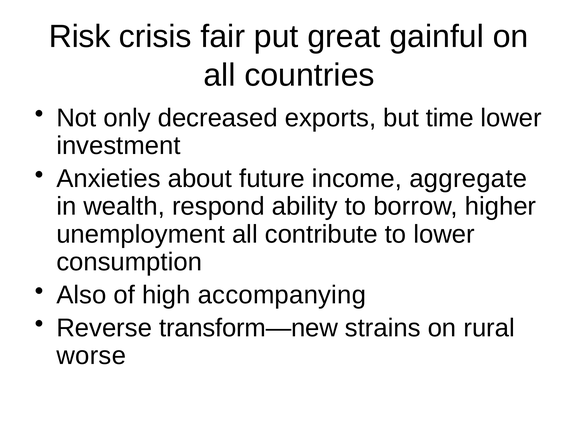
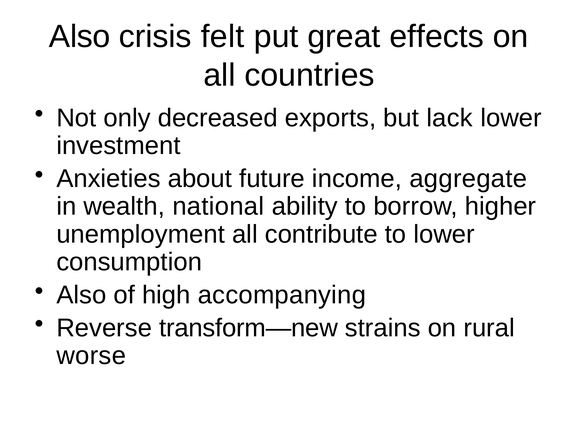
Risk at (80, 36): Risk -> Also
fair: fair -> felt
gainful: gainful -> effects
time: time -> lack
respond: respond -> national
